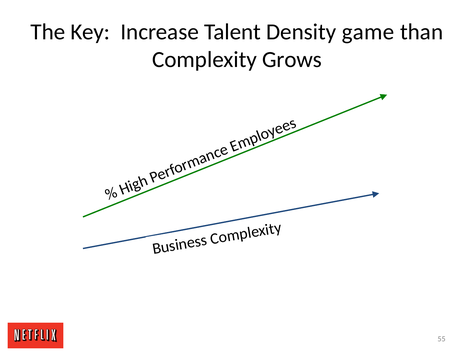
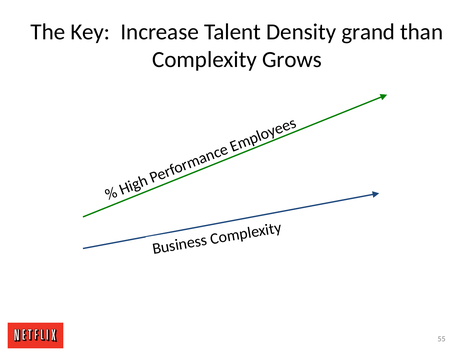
game: game -> grand
